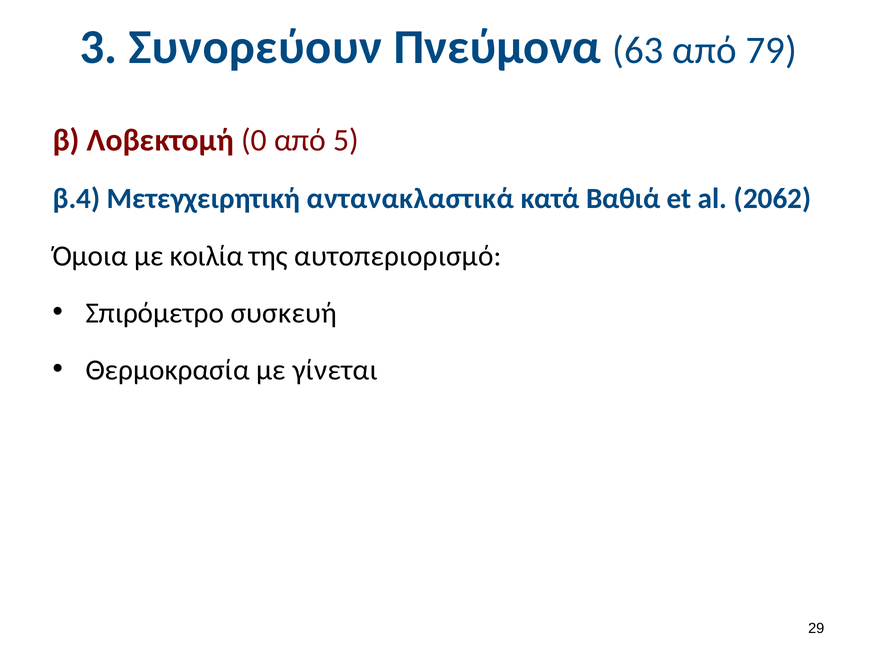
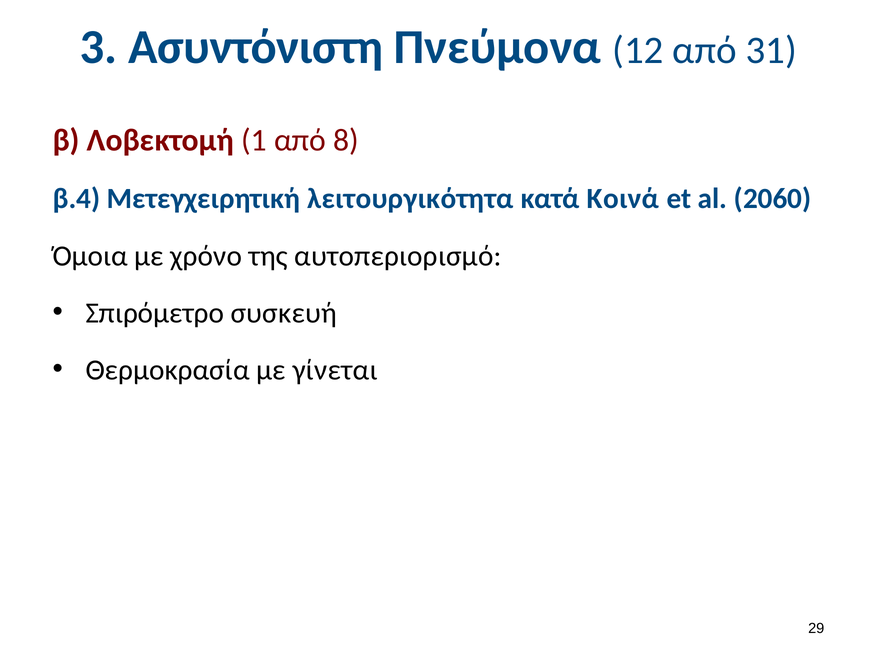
Συνορεύουν: Συνορεύουν -> Ασυντόνιστη
63: 63 -> 12
79: 79 -> 31
0: 0 -> 1
5: 5 -> 8
αντανακλαστικά: αντανακλαστικά -> λειτουργικότητα
Βαθιά: Βαθιά -> Κοινά
2062: 2062 -> 2060
κοιλία: κοιλία -> χρόνο
